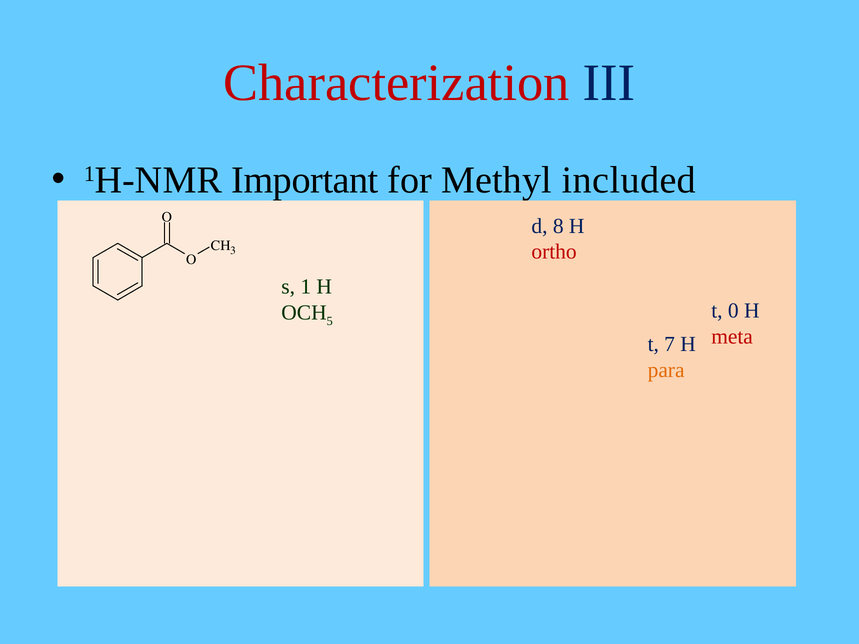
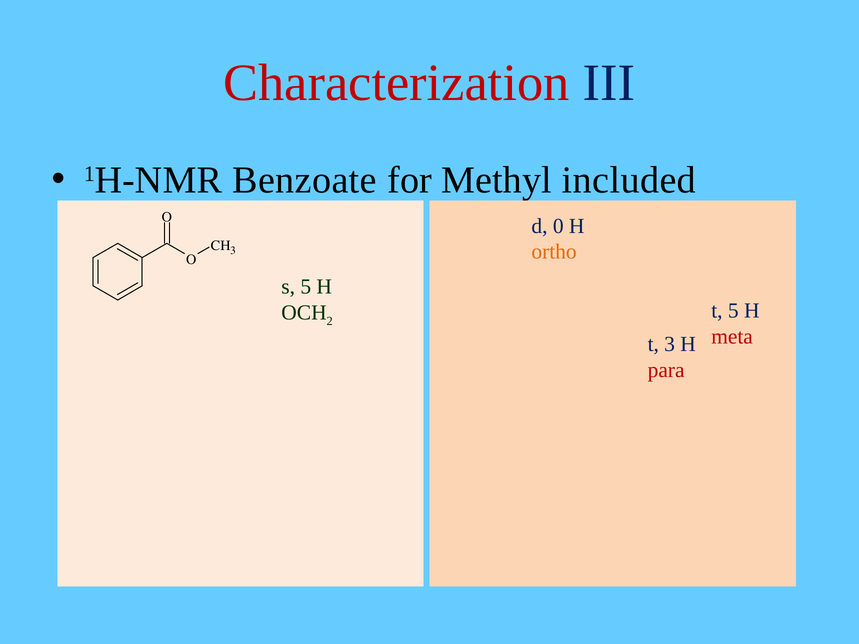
Important: Important -> Benzoate
8: 8 -> 0
ortho colour: red -> orange
s 1: 1 -> 5
t 0: 0 -> 5
5: 5 -> 2
t 7: 7 -> 3
para colour: orange -> red
